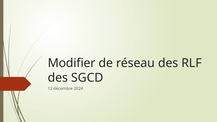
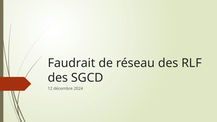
Modifier: Modifier -> Faudrait
